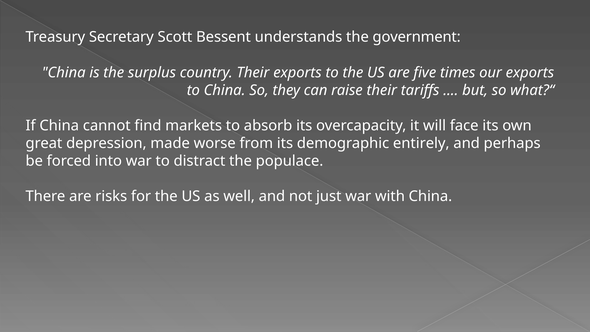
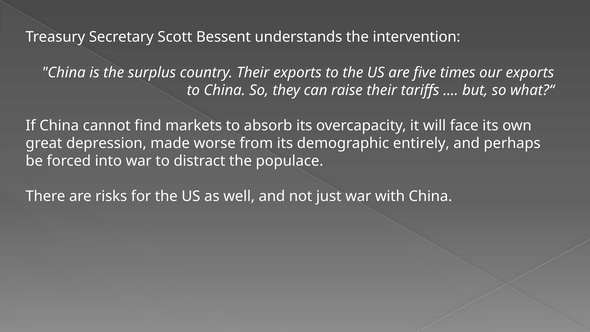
government: government -> intervention
